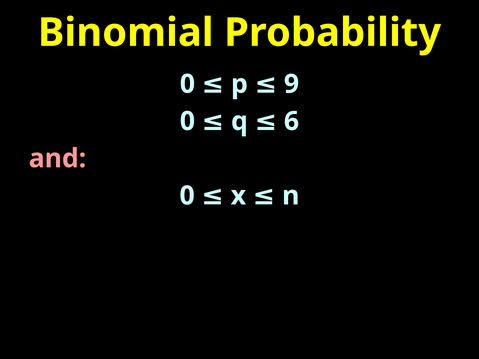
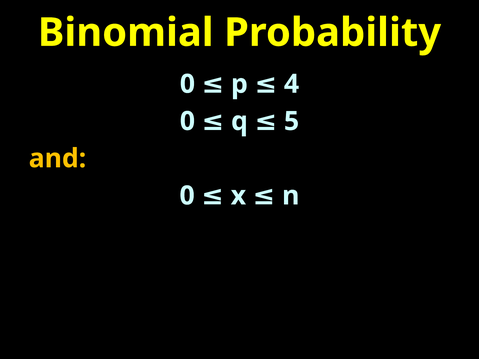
9: 9 -> 4
6: 6 -> 5
and colour: pink -> yellow
